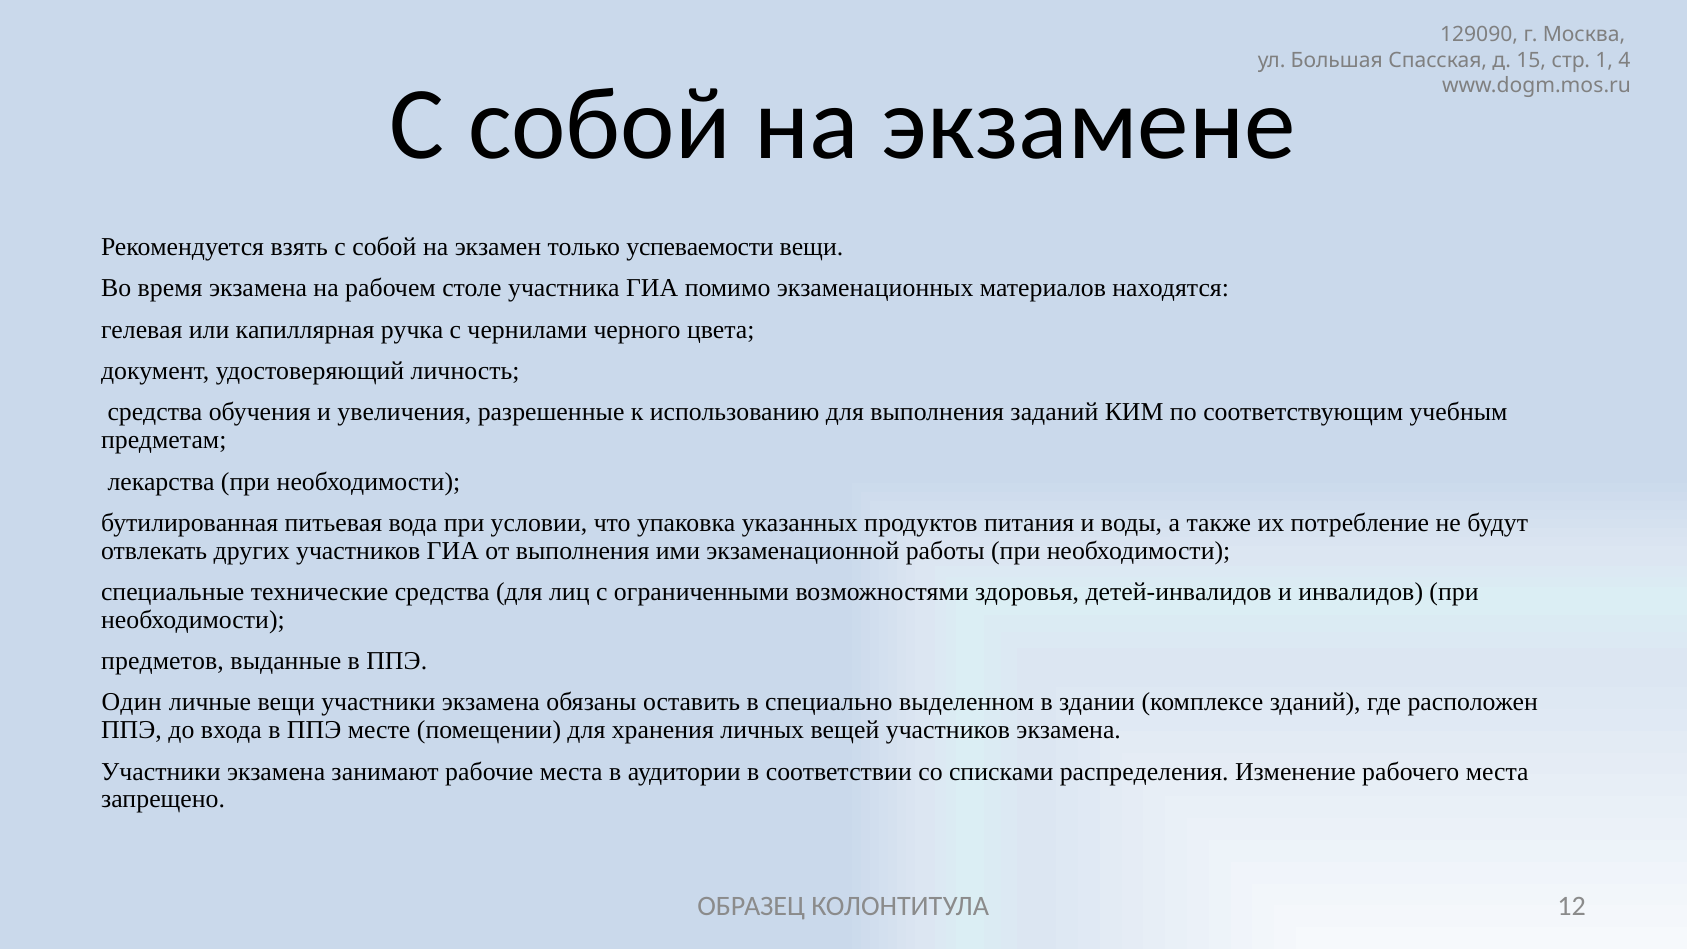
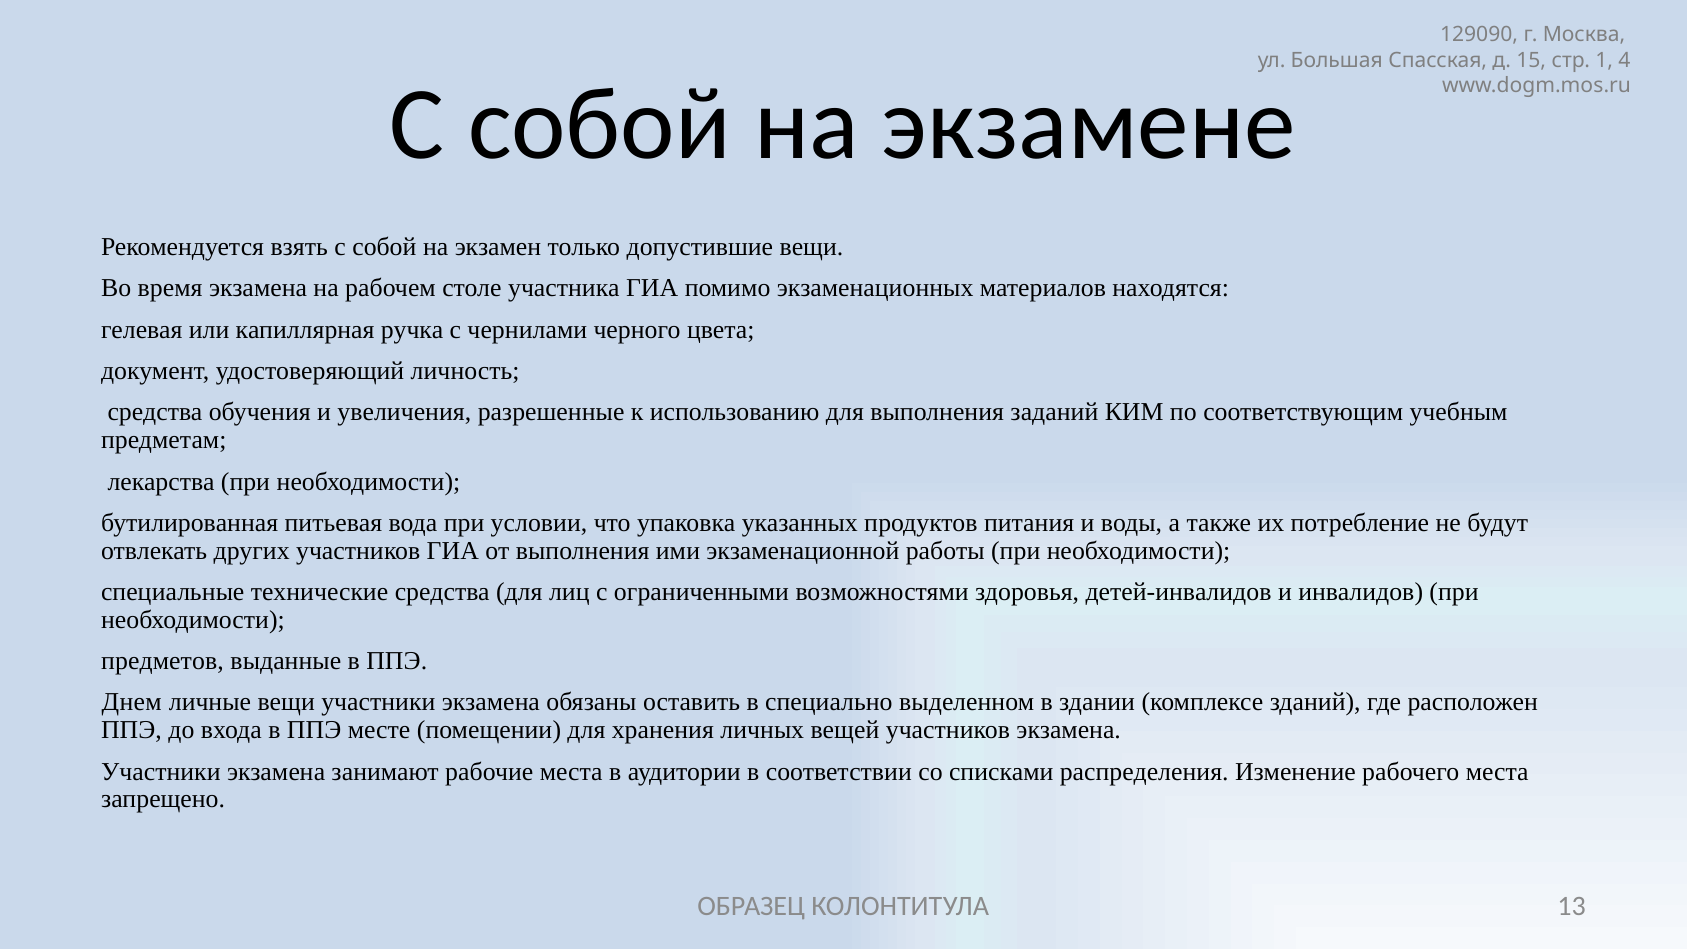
успеваемости: успеваемости -> допустившие
Один: Один -> Днем
12: 12 -> 13
